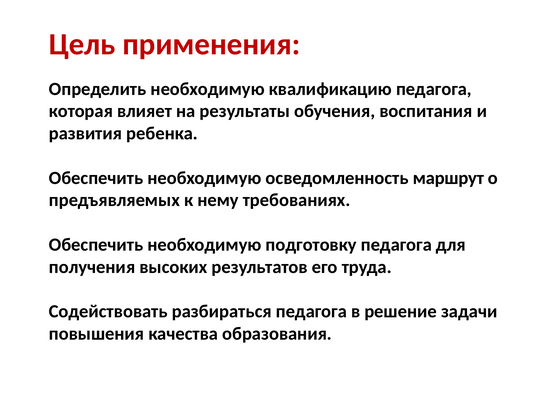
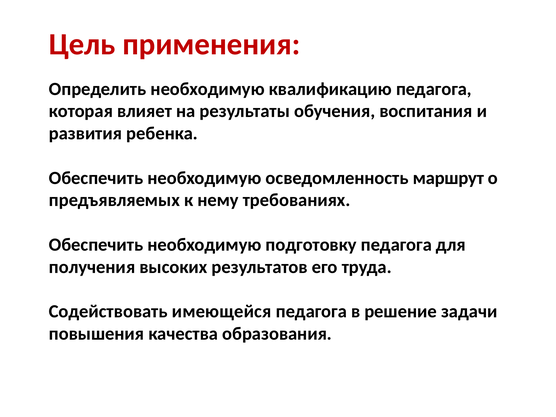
разбираться: разбираться -> имеющейся
